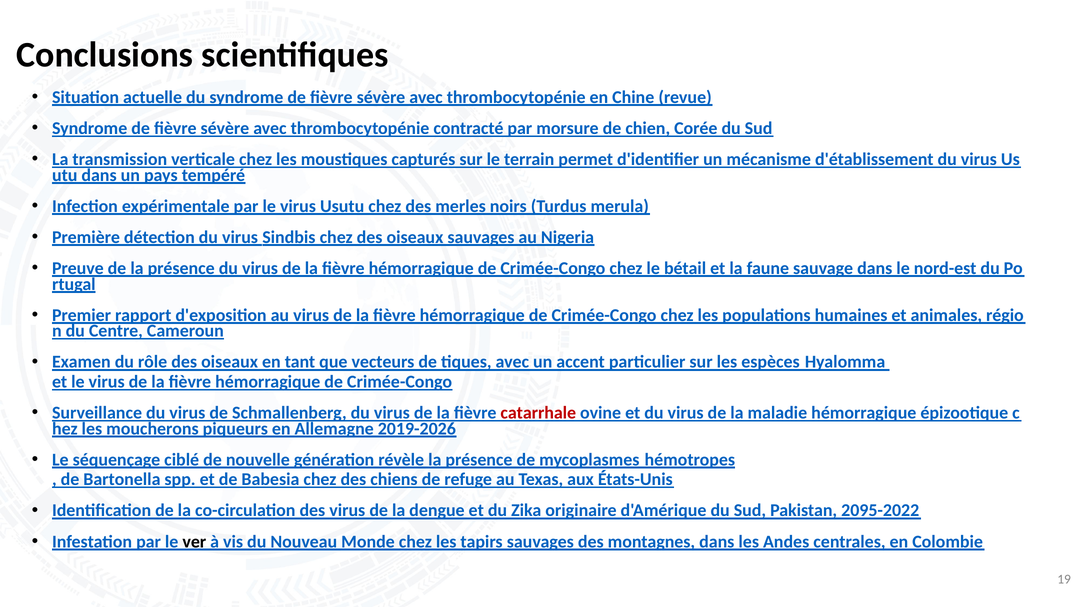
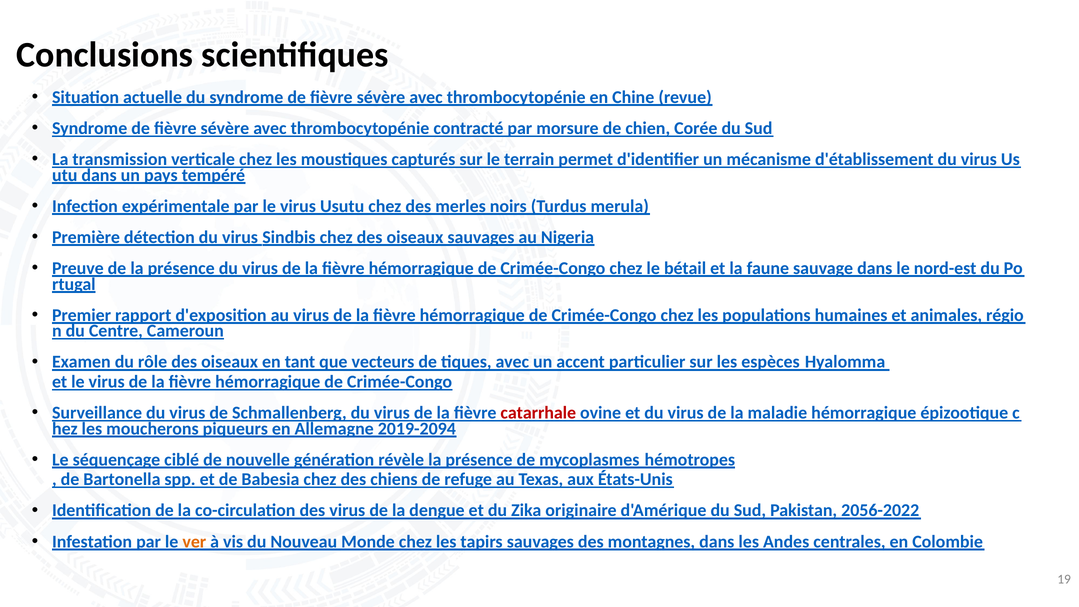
2019-2026: 2019-2026 -> 2019-2094
2095-2022: 2095-2022 -> 2056-2022
ver colour: black -> orange
